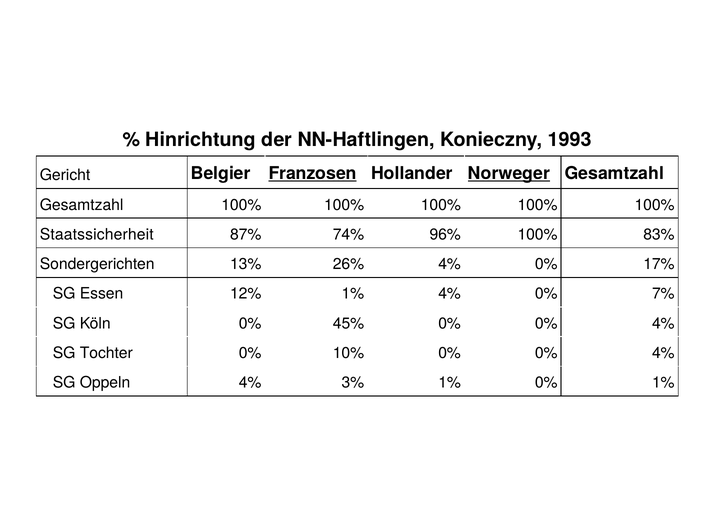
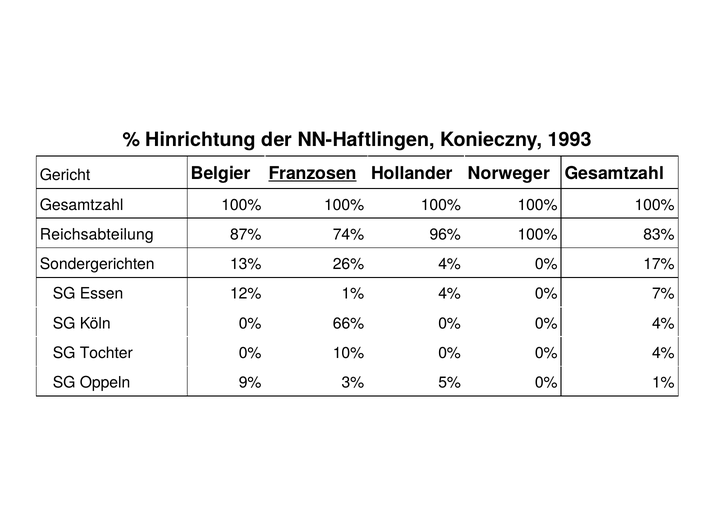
Norweger underline: present -> none
Staatssicherheit: Staatssicherheit -> Reichsabteilung
45%: 45% -> 66%
Oppeln 4%: 4% -> 9%
3% 1%: 1% -> 5%
